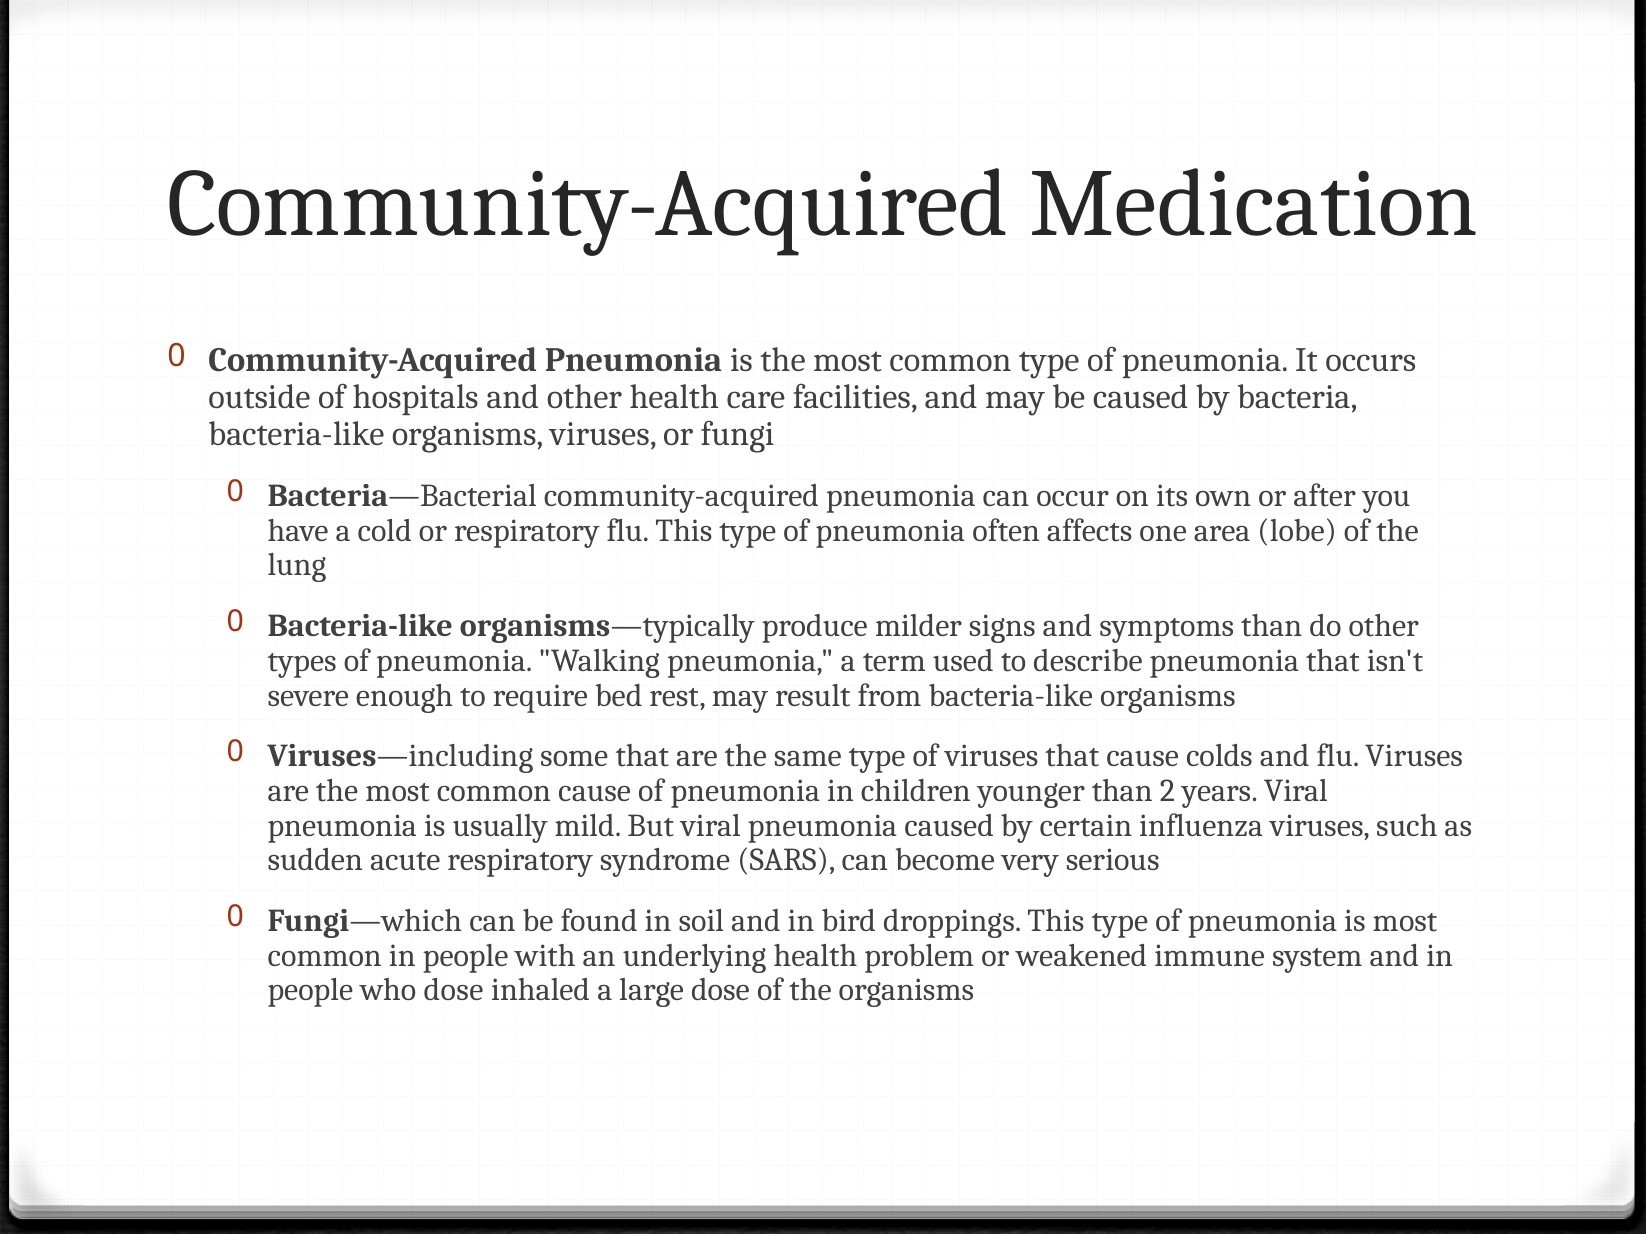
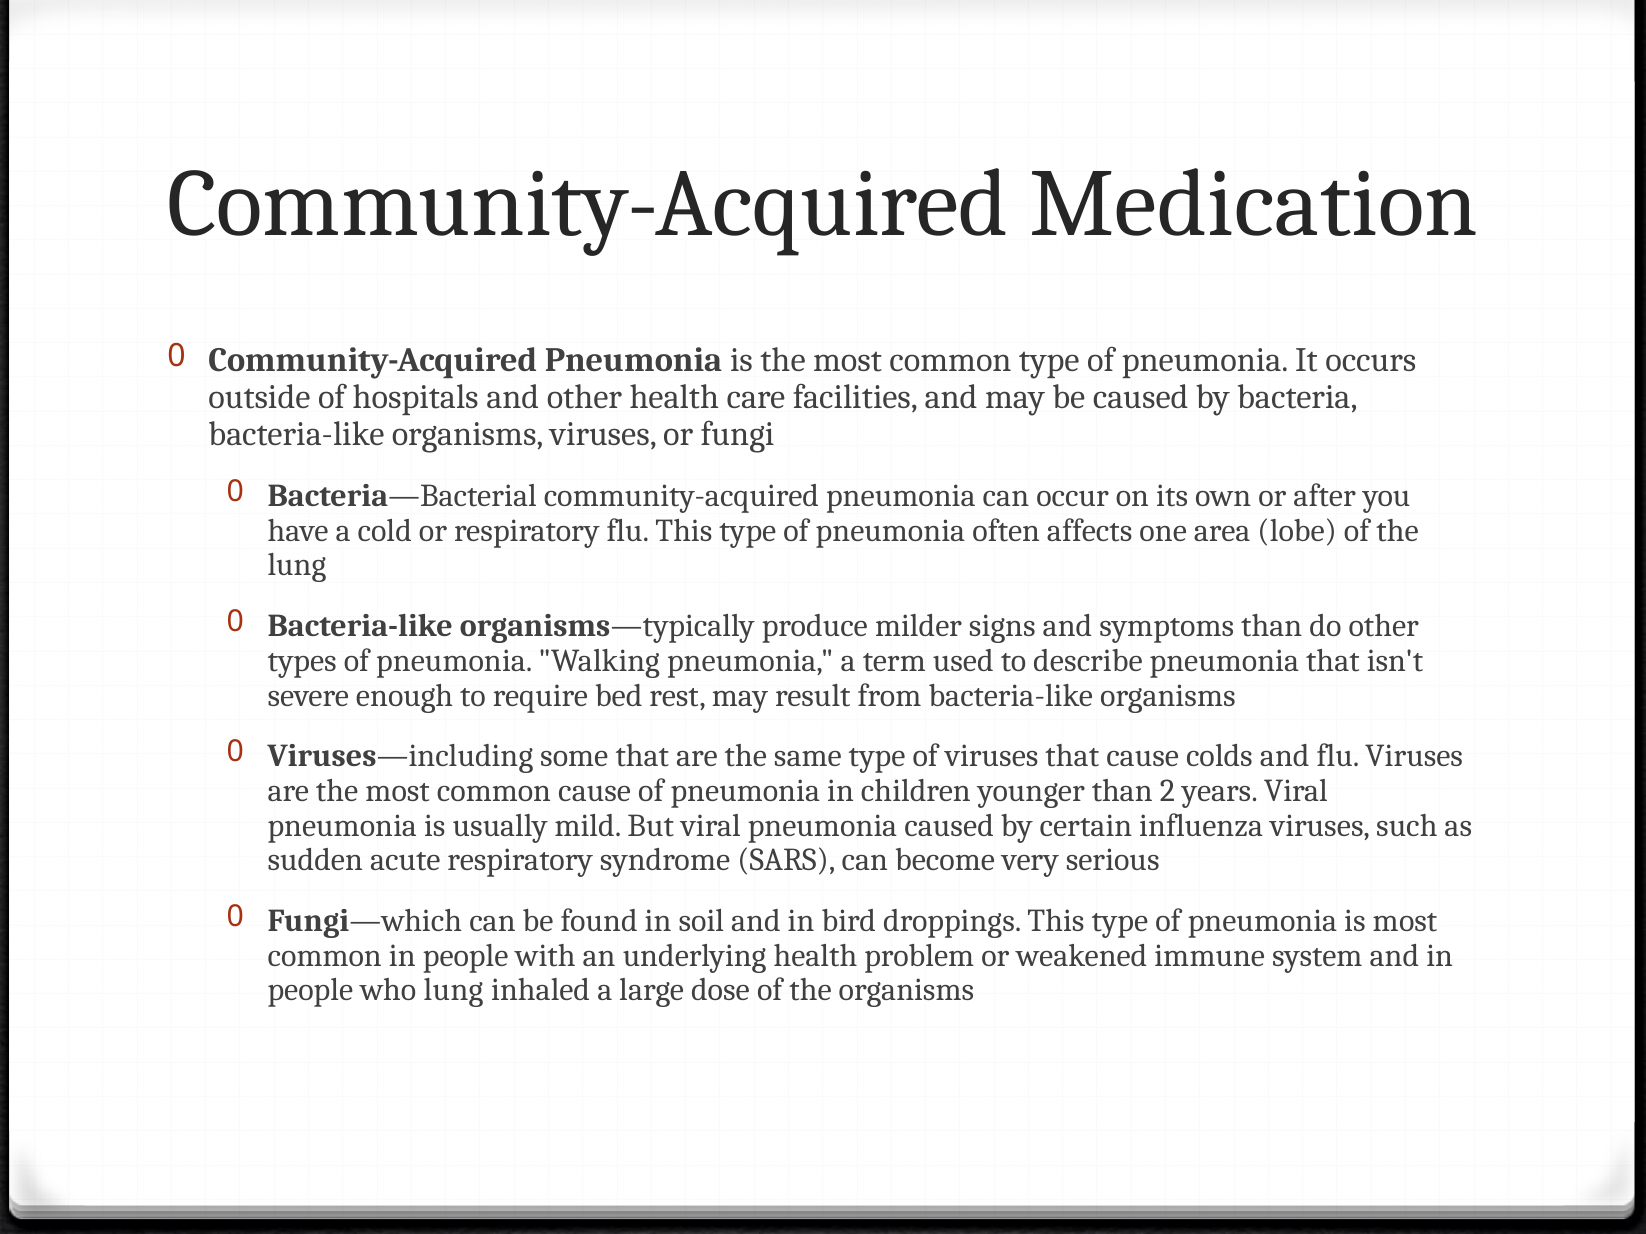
who dose: dose -> lung
